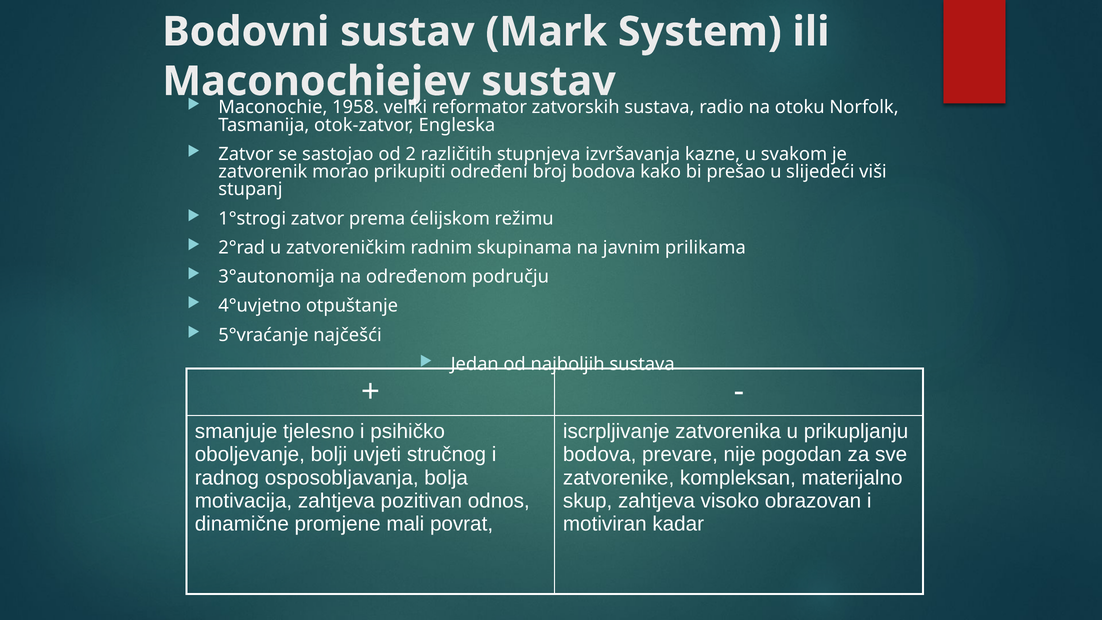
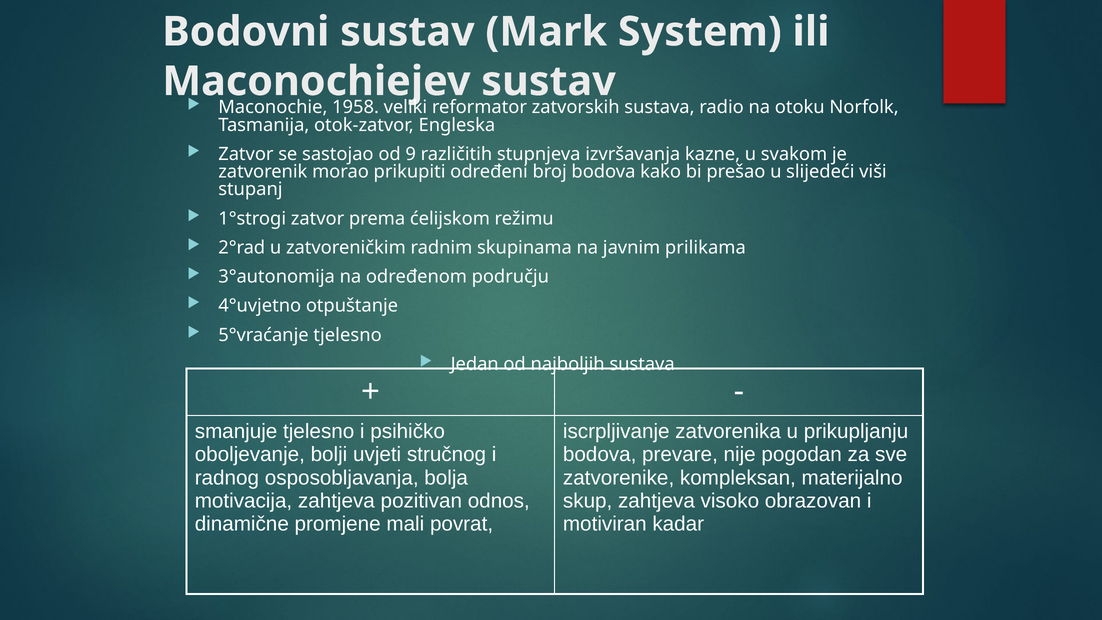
2: 2 -> 9
5°vraćanje najčešći: najčešći -> tjelesno
